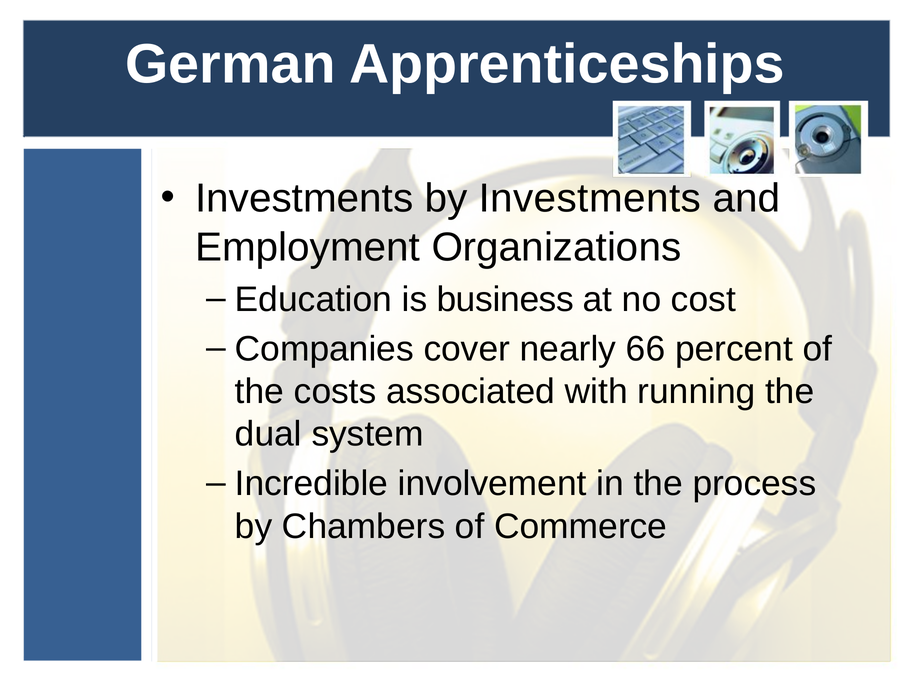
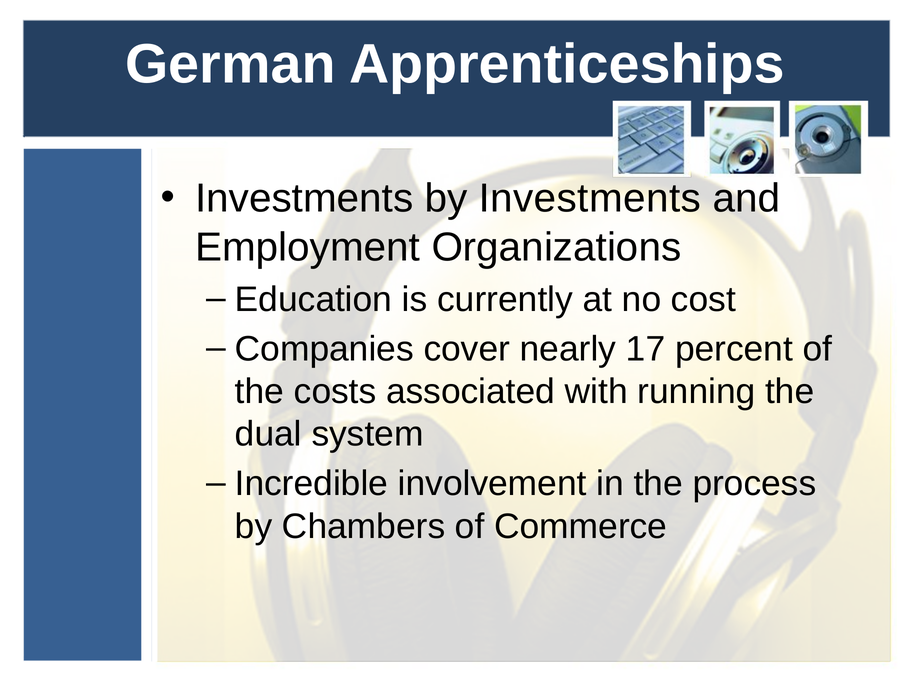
business: business -> currently
66: 66 -> 17
